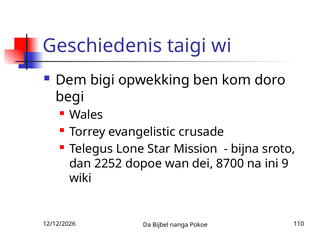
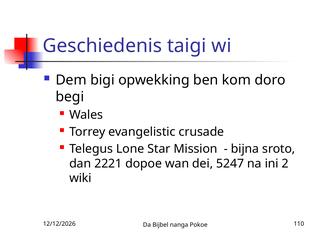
2252: 2252 -> 2221
8700: 8700 -> 5247
9: 9 -> 2
